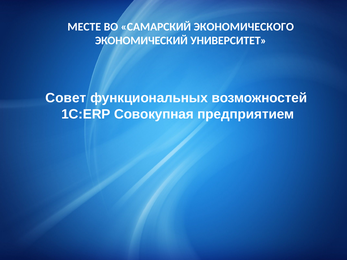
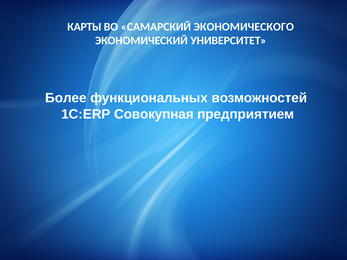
МЕСТЕ: МЕСТЕ -> КАРТЫ
Совет: Совет -> Более
